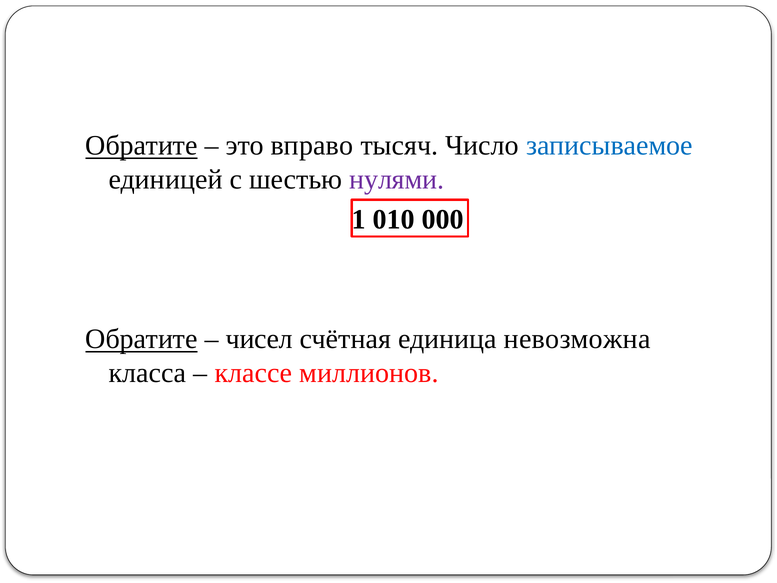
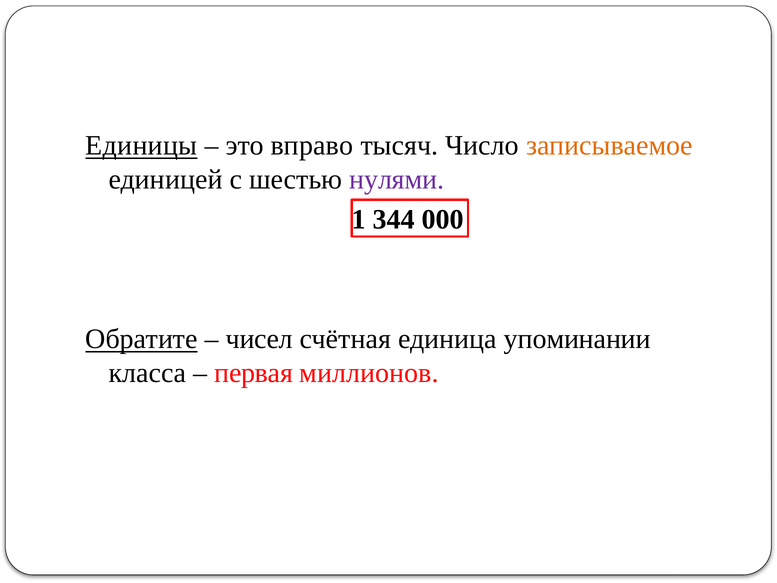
Обратите at (141, 146): Обратите -> Единицы
записываемое colour: blue -> orange
010: 010 -> 344
невозможна: невозможна -> упоминании
классе: классе -> первая
